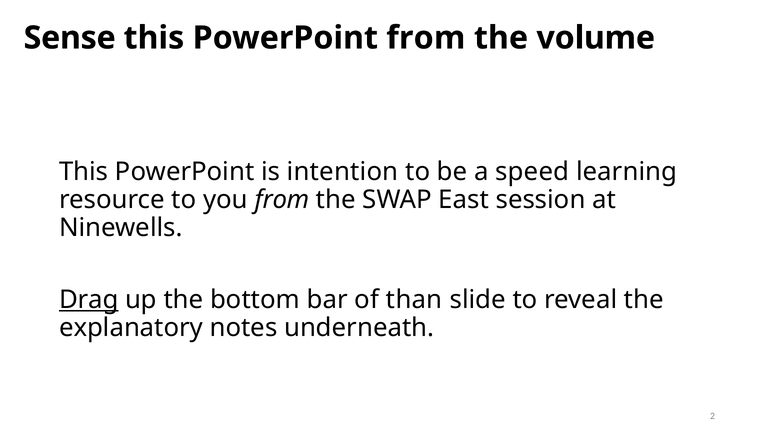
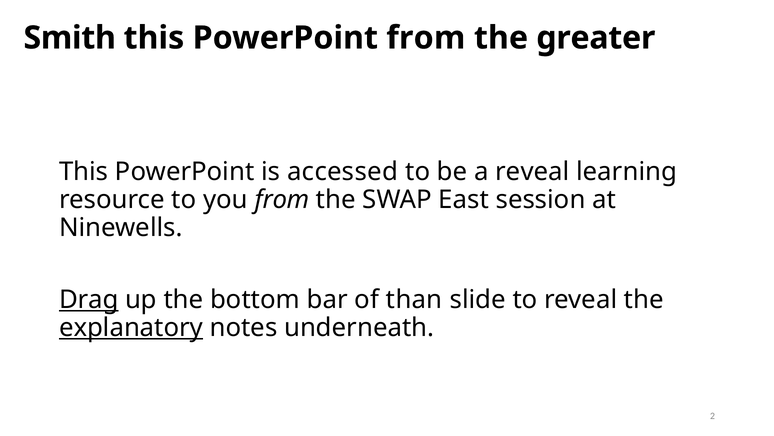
Sense: Sense -> Smith
volume: volume -> greater
intention: intention -> accessed
a speed: speed -> reveal
explanatory underline: none -> present
